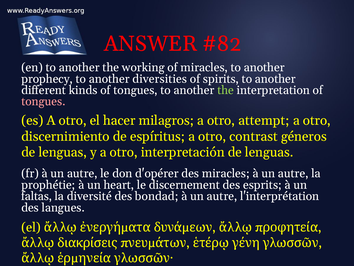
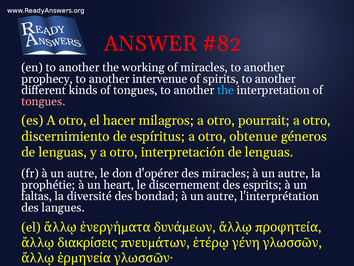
diversities: diversities -> intervenue
the at (226, 90) colour: light green -> light blue
attempt: attempt -> pourrait
contrast: contrast -> obtenue
